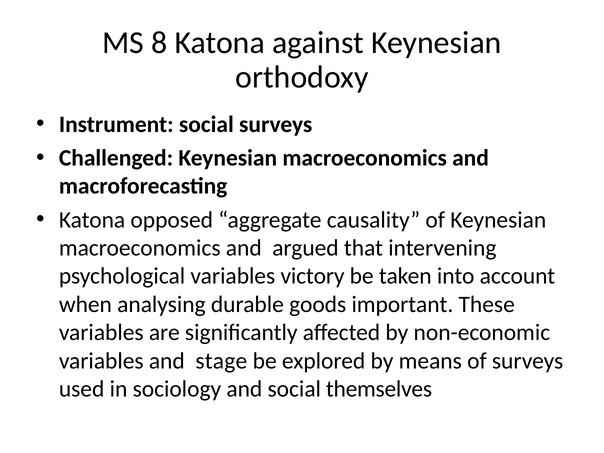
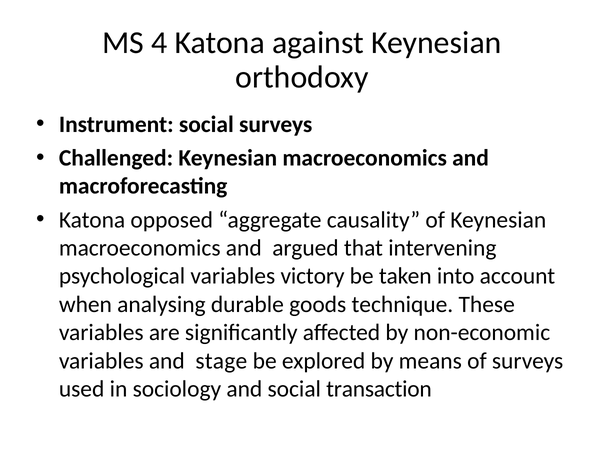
8: 8 -> 4
important: important -> technique
themselves: themselves -> transaction
